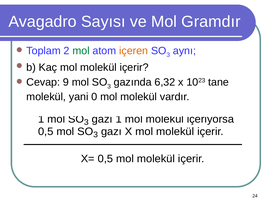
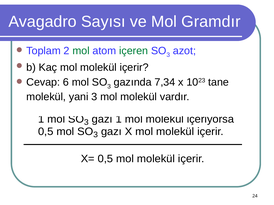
içeren colour: orange -> green
aynı: aynı -> azot
9: 9 -> 6
6,32: 6,32 -> 7,34
yani 0: 0 -> 3
